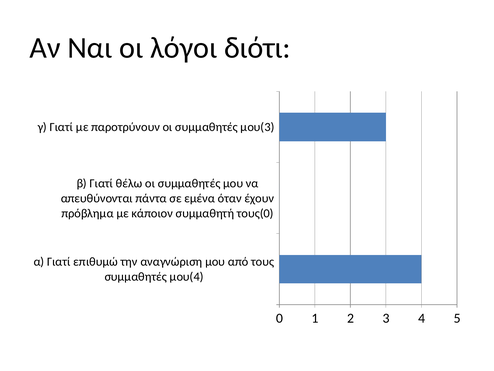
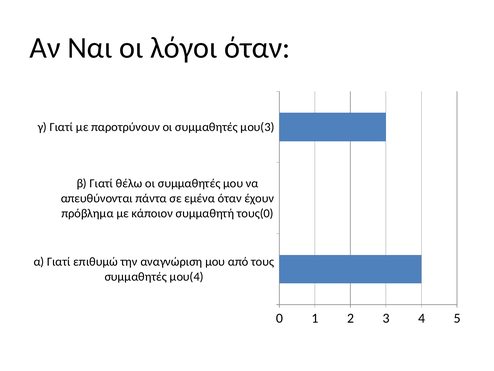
λόγοι διότι: διότι -> όταν
